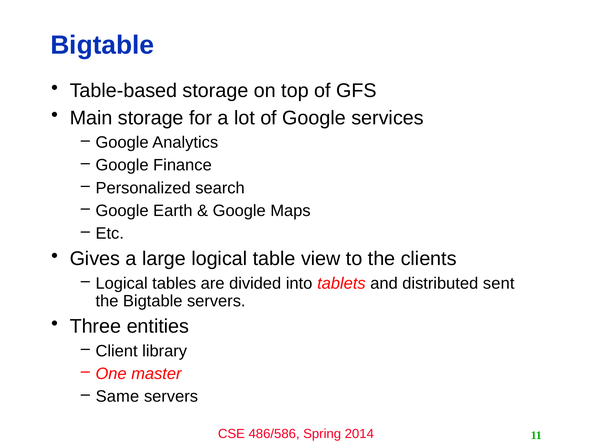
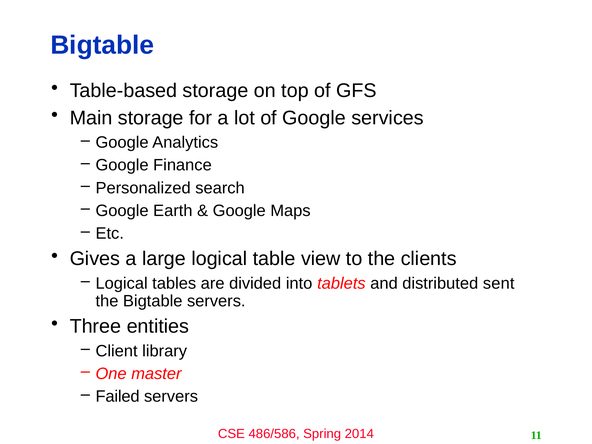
Same: Same -> Failed
